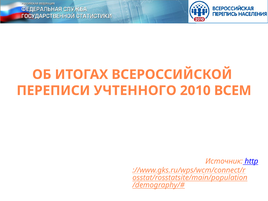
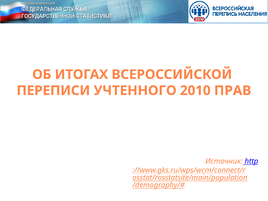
ВСЕМ: ВСЕМ -> ПРАВ
